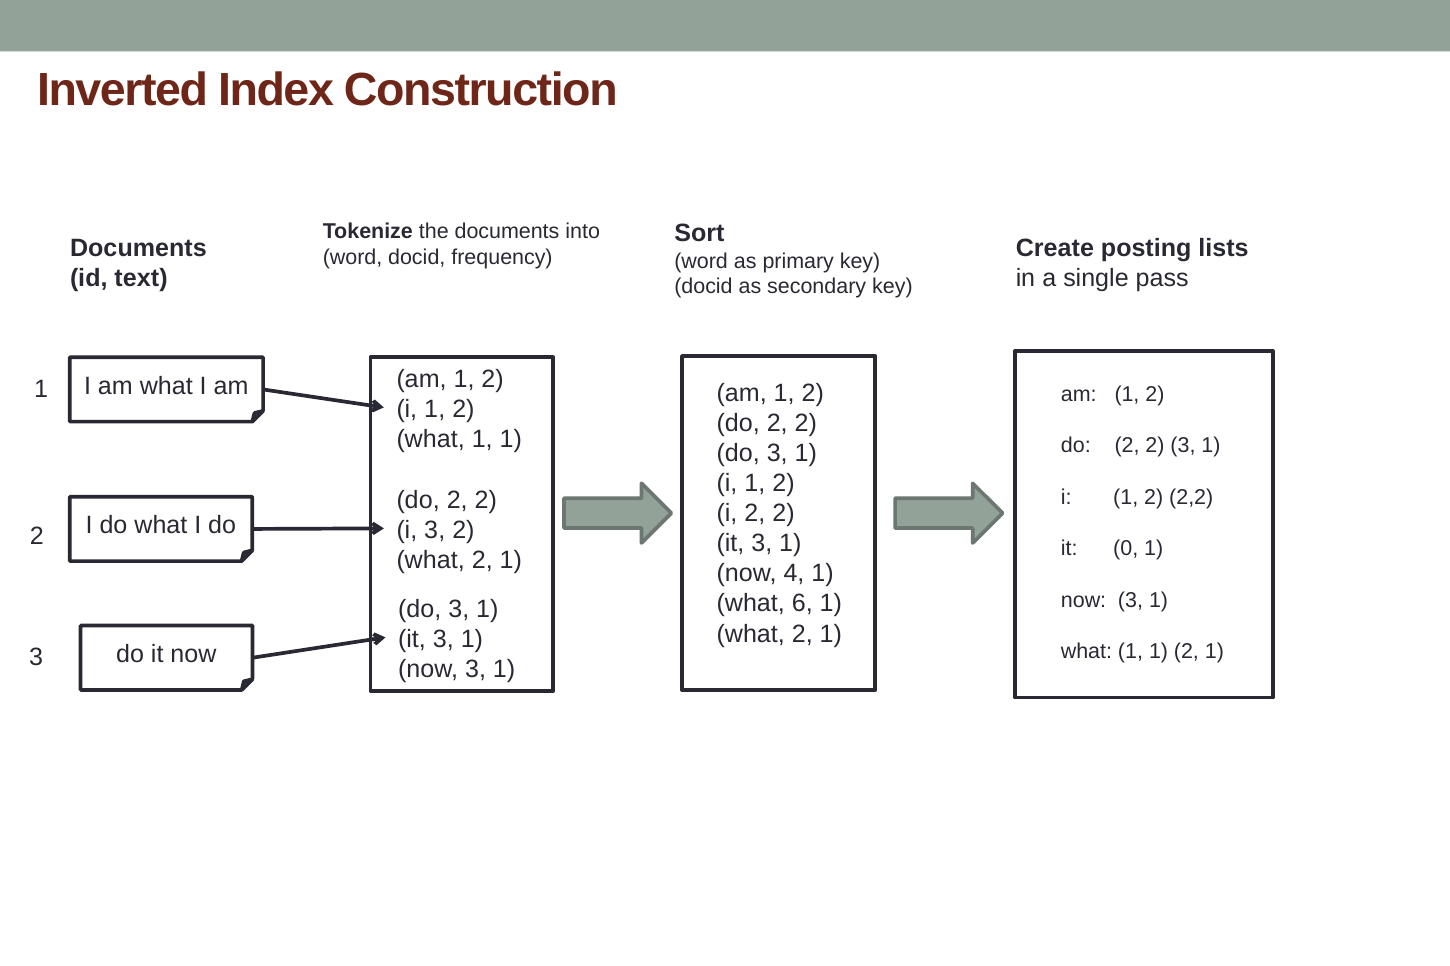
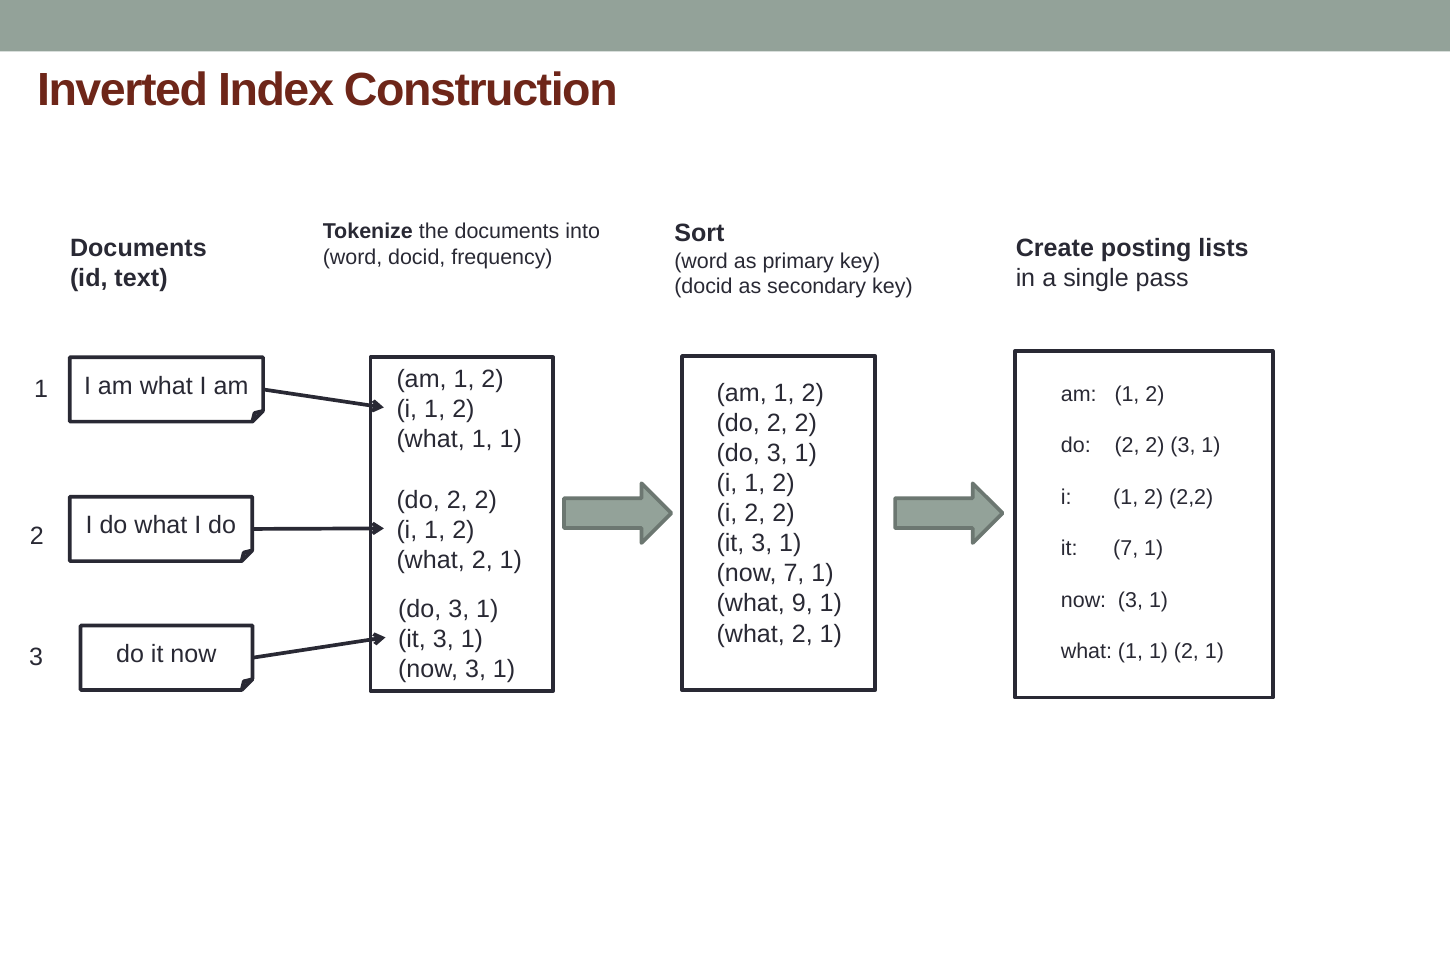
3 at (435, 531): 3 -> 1
it 0: 0 -> 7
now 4: 4 -> 7
6: 6 -> 9
